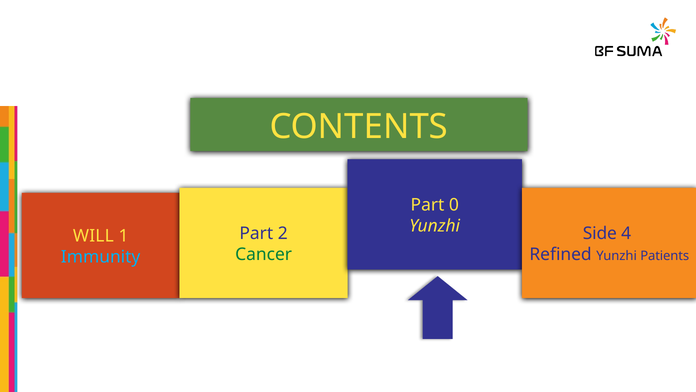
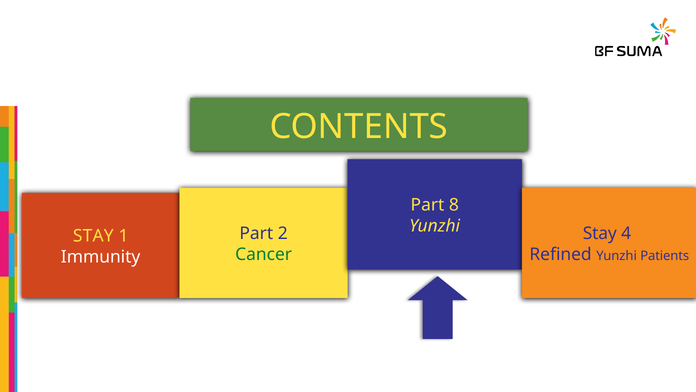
0: 0 -> 8
Yunzhi Side: Side -> Stay
WILL at (93, 236): WILL -> STAY
Immunity colour: light blue -> white
